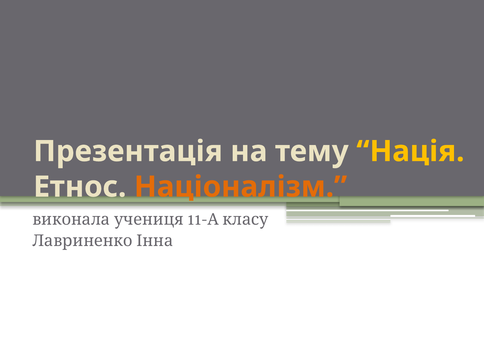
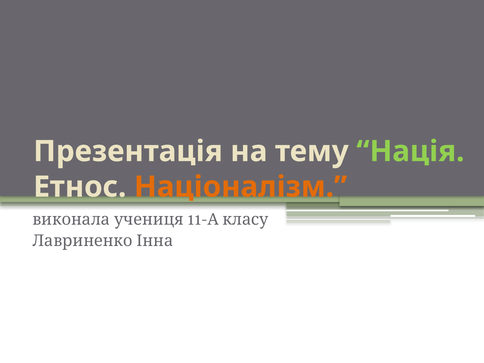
Нація colour: yellow -> light green
